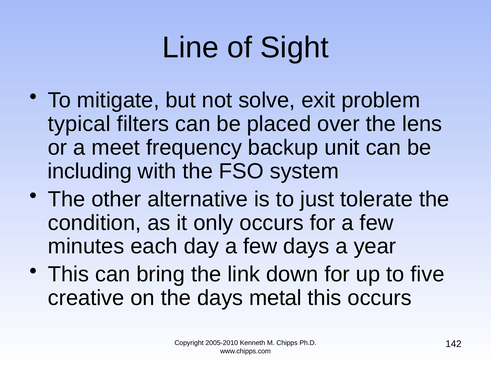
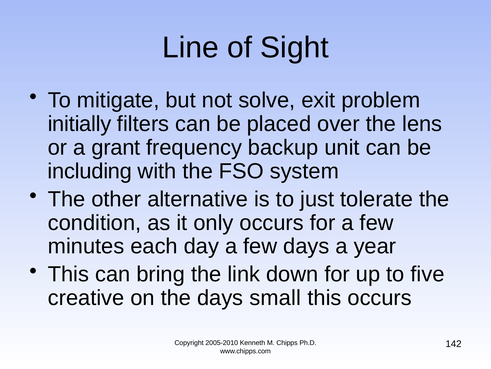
typical: typical -> initially
meet: meet -> grant
metal: metal -> small
